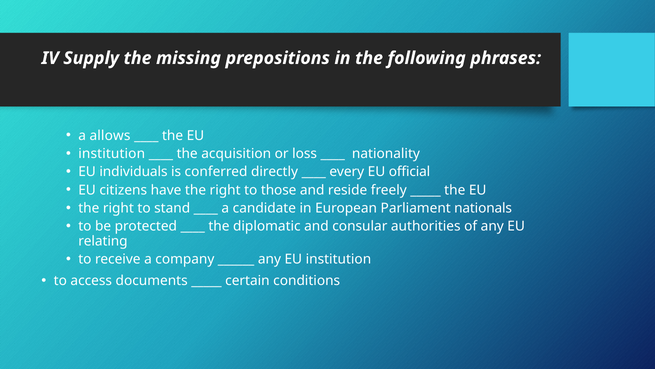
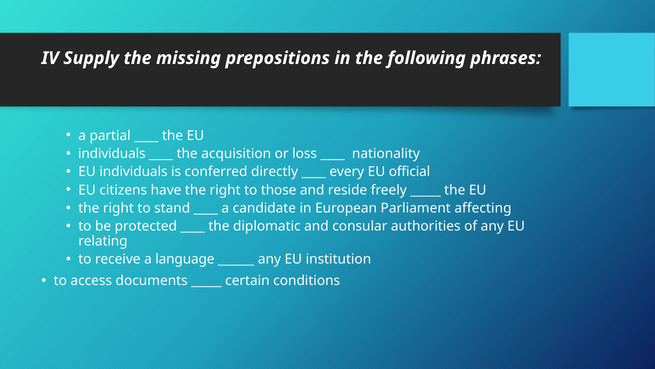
allows: allows -> partial
institution at (112, 153): institution -> individuals
nationals: nationals -> affecting
company: company -> language
